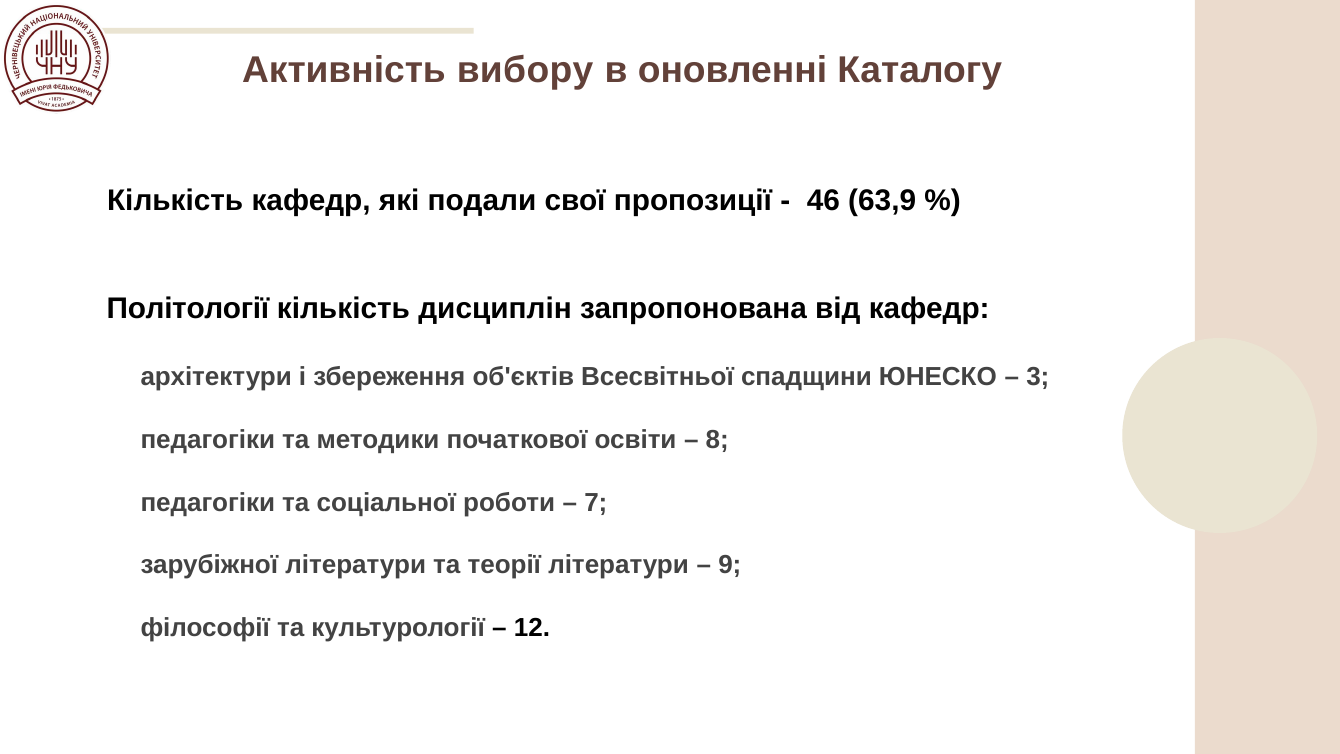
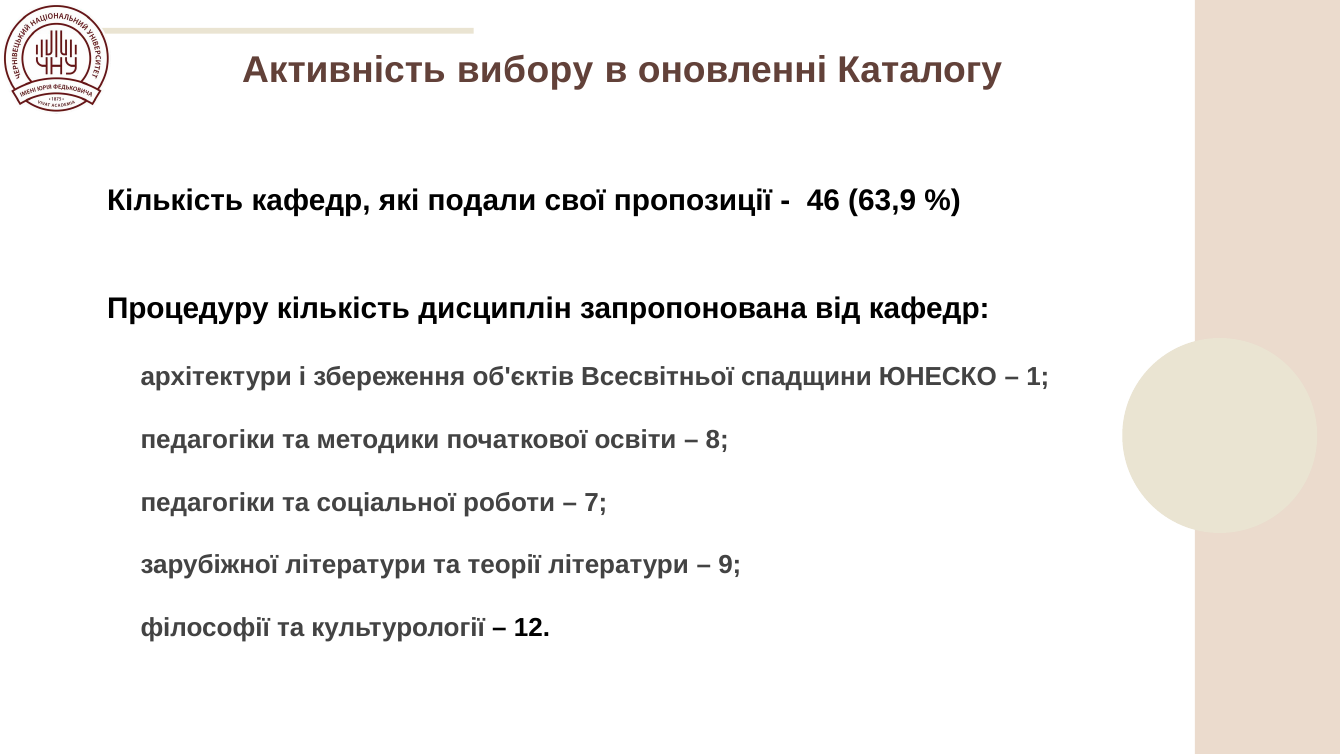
Політології: Політології -> Процедуру
3: 3 -> 1
